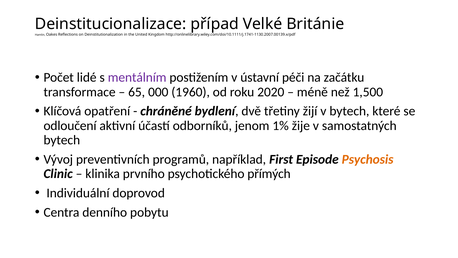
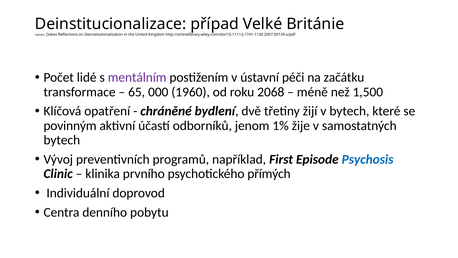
2020: 2020 -> 2068
odloučení: odloučení -> povinným
Psychosis colour: orange -> blue
